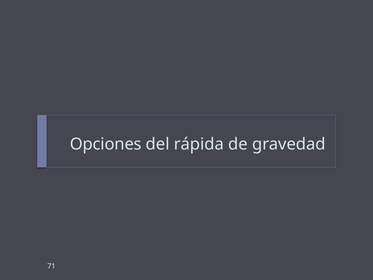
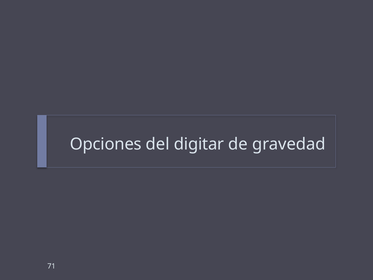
rápida: rápida -> digitar
